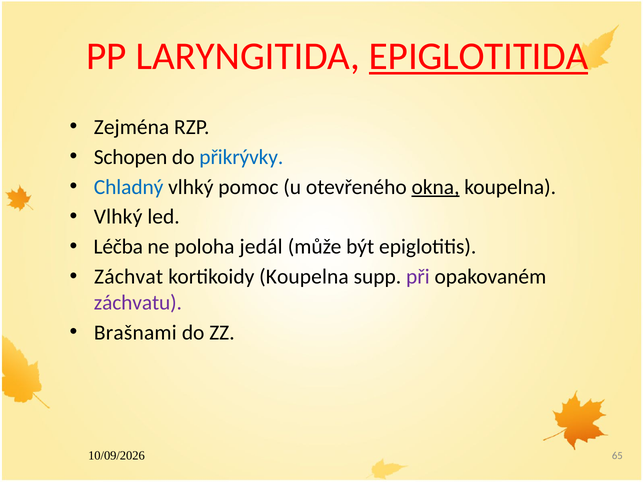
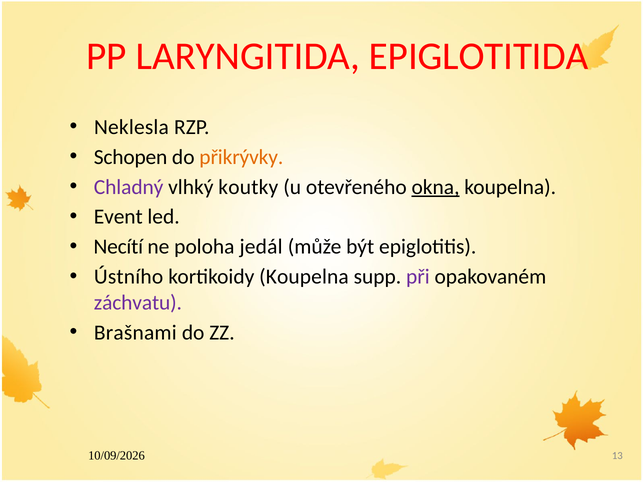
EPIGLOTITIDA underline: present -> none
Zejména: Zejména -> Neklesla
přikrývky colour: blue -> orange
Chladný colour: blue -> purple
pomoc: pomoc -> koutky
Vlhký at (118, 217): Vlhký -> Event
Léčba: Léčba -> Necítí
Záchvat: Záchvat -> Ústního
65: 65 -> 13
